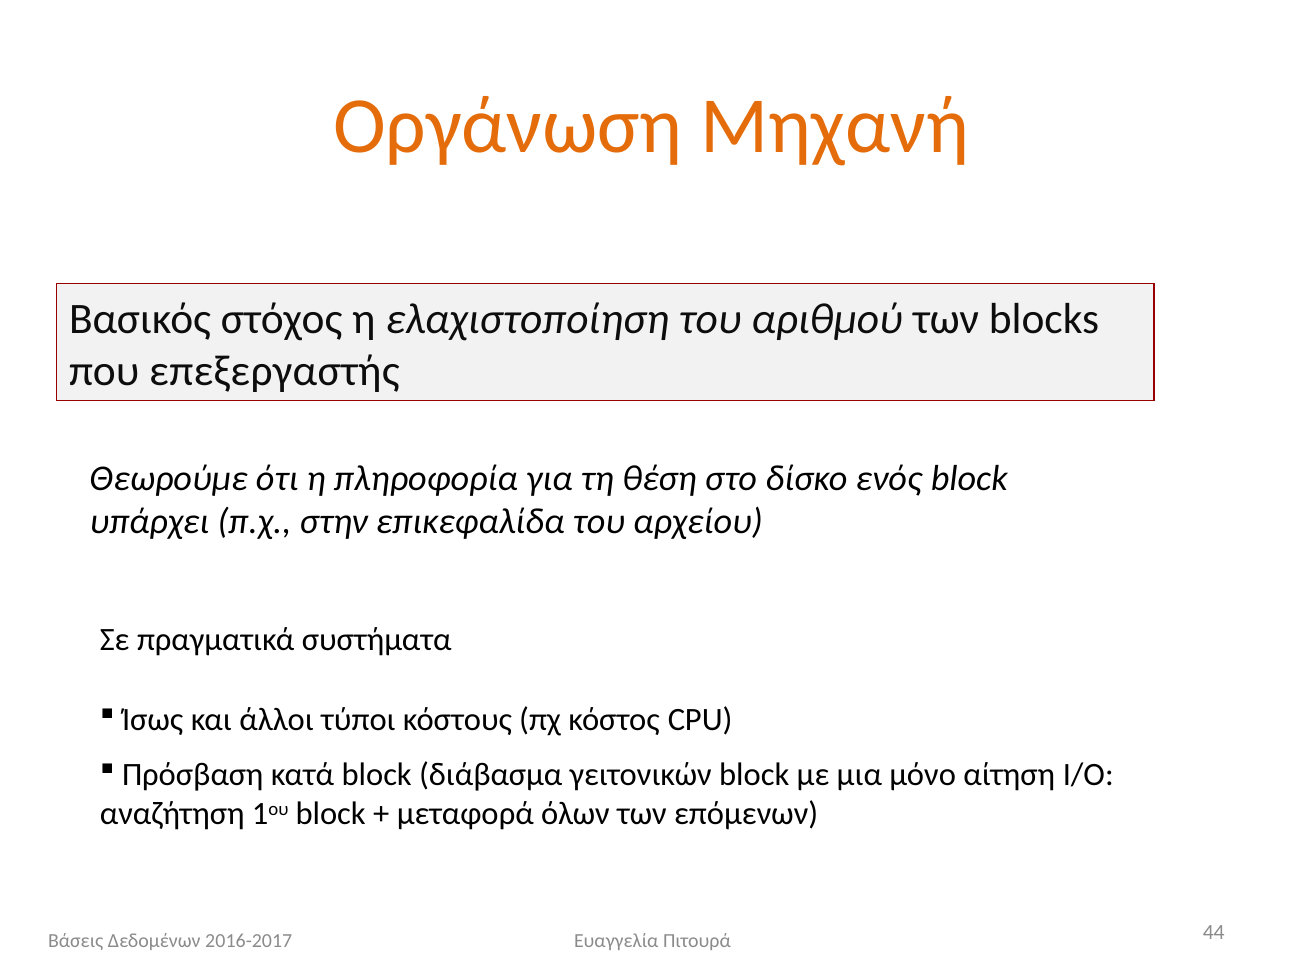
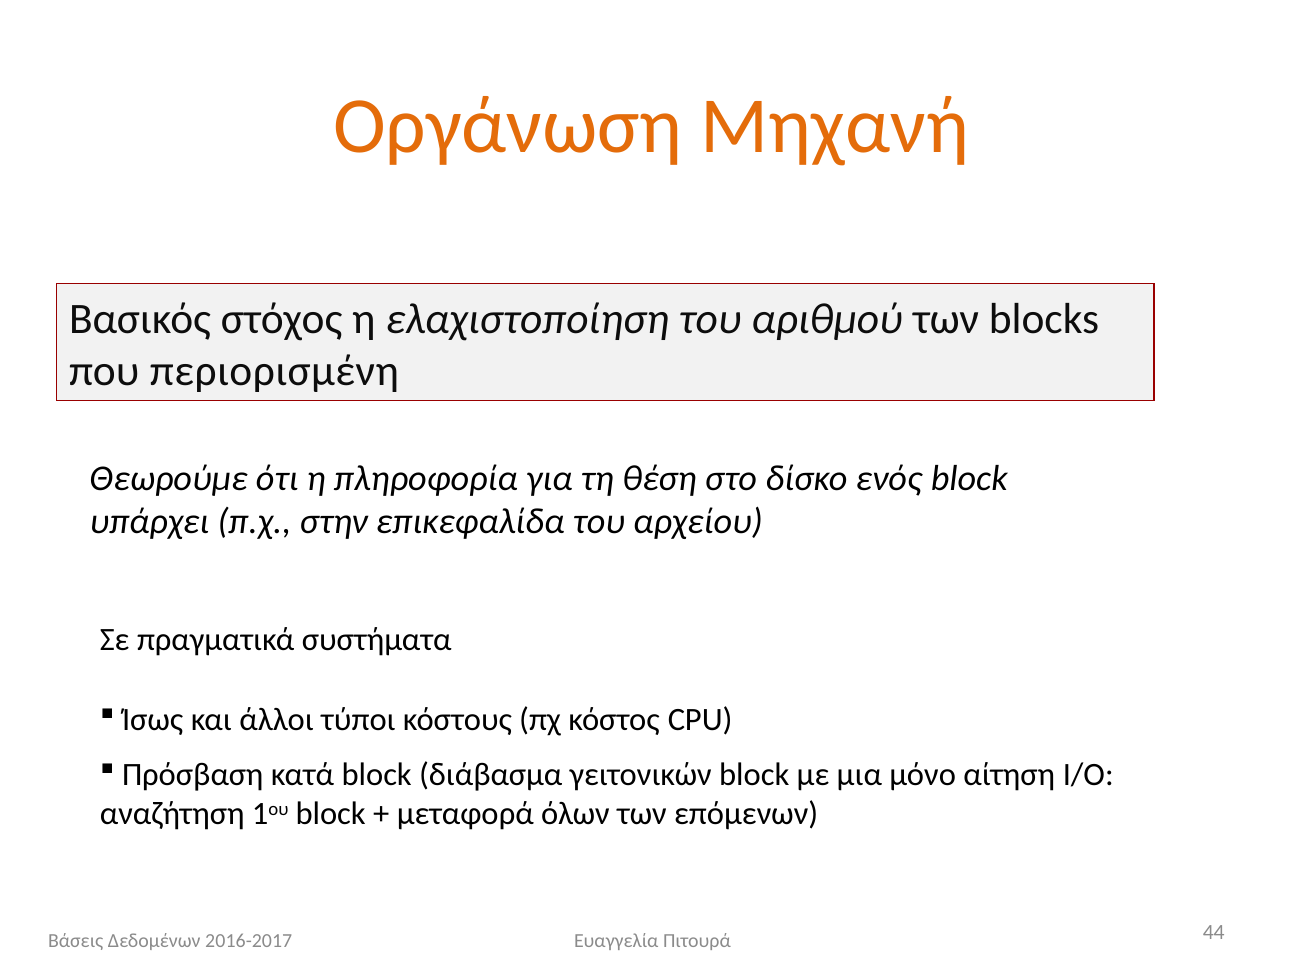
επεξεργαστής: επεξεργαστής -> περιορισμένη
